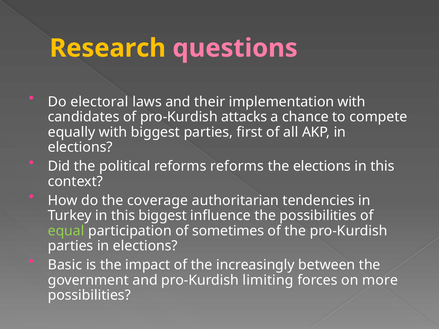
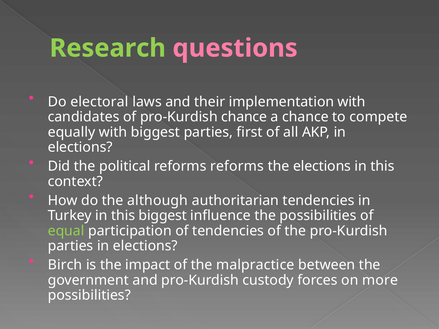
Research colour: yellow -> light green
pro-Kurdish attacks: attacks -> chance
coverage: coverage -> although
of sometimes: sometimes -> tendencies
Basic: Basic -> Birch
increasingly: increasingly -> malpractice
limiting: limiting -> custody
